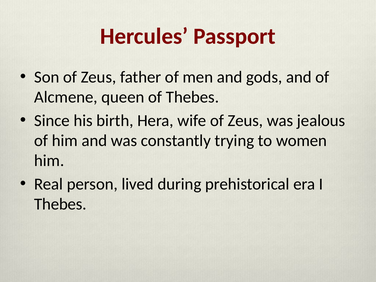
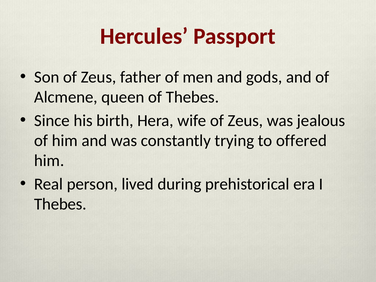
women: women -> offered
